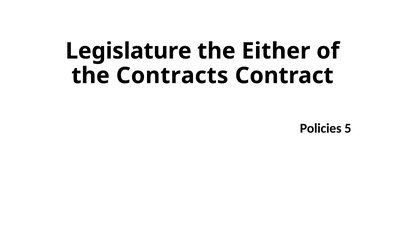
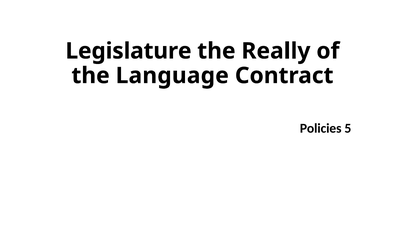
Either: Either -> Really
Contracts: Contracts -> Language
